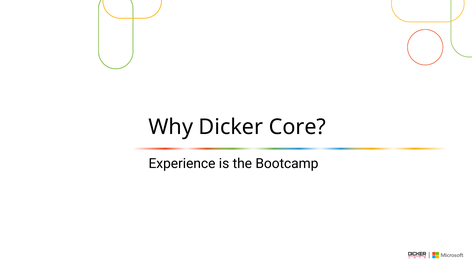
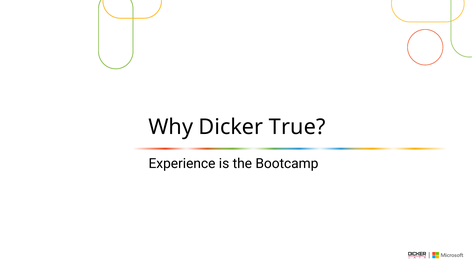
Core: Core -> True
